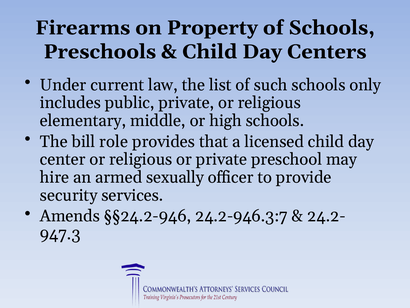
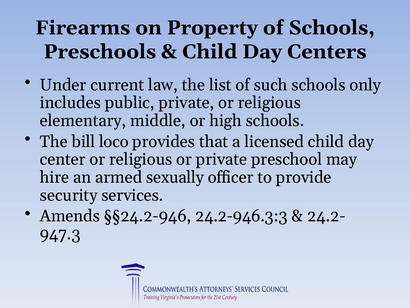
role: role -> loco
24.2-946.3:7: 24.2-946.3:7 -> 24.2-946.3:3
